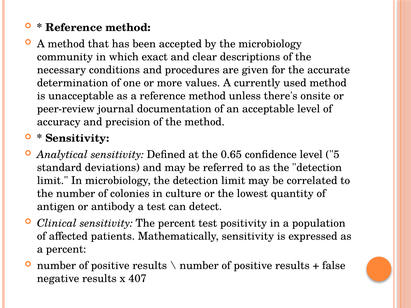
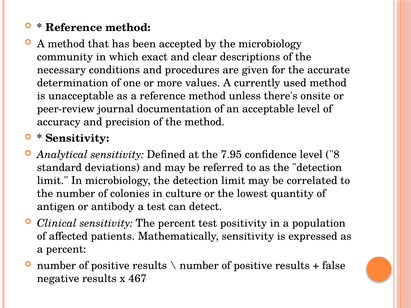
0.65: 0.65 -> 7.95
5: 5 -> 8
407: 407 -> 467
